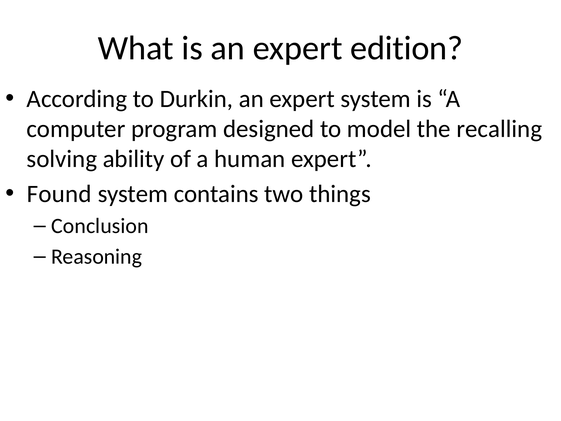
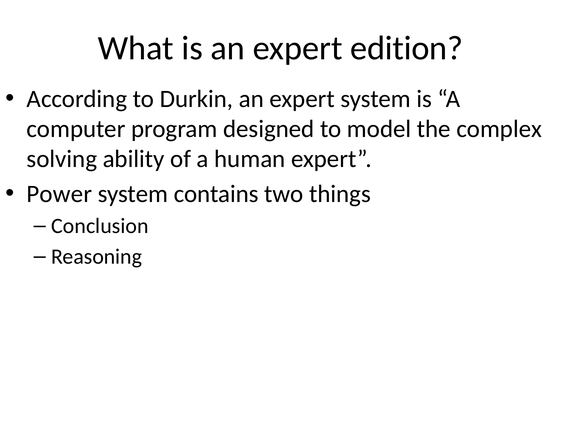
recalling: recalling -> complex
Found: Found -> Power
